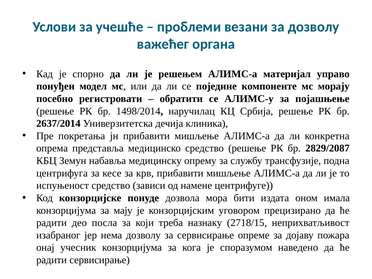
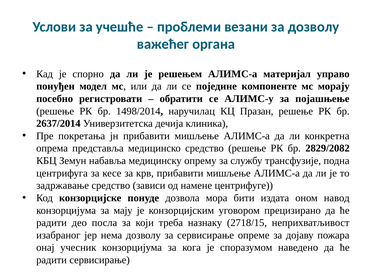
Србија: Србија -> Празан
2829/2087: 2829/2087 -> 2829/2082
испуњеност: испуњеност -> задржавање
имала: имала -> навод
